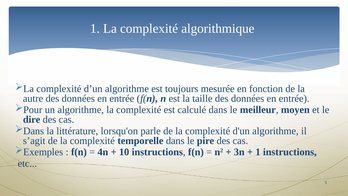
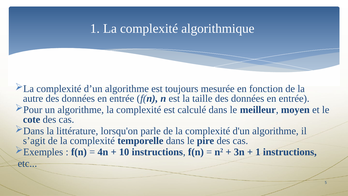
dire: dire -> cote
